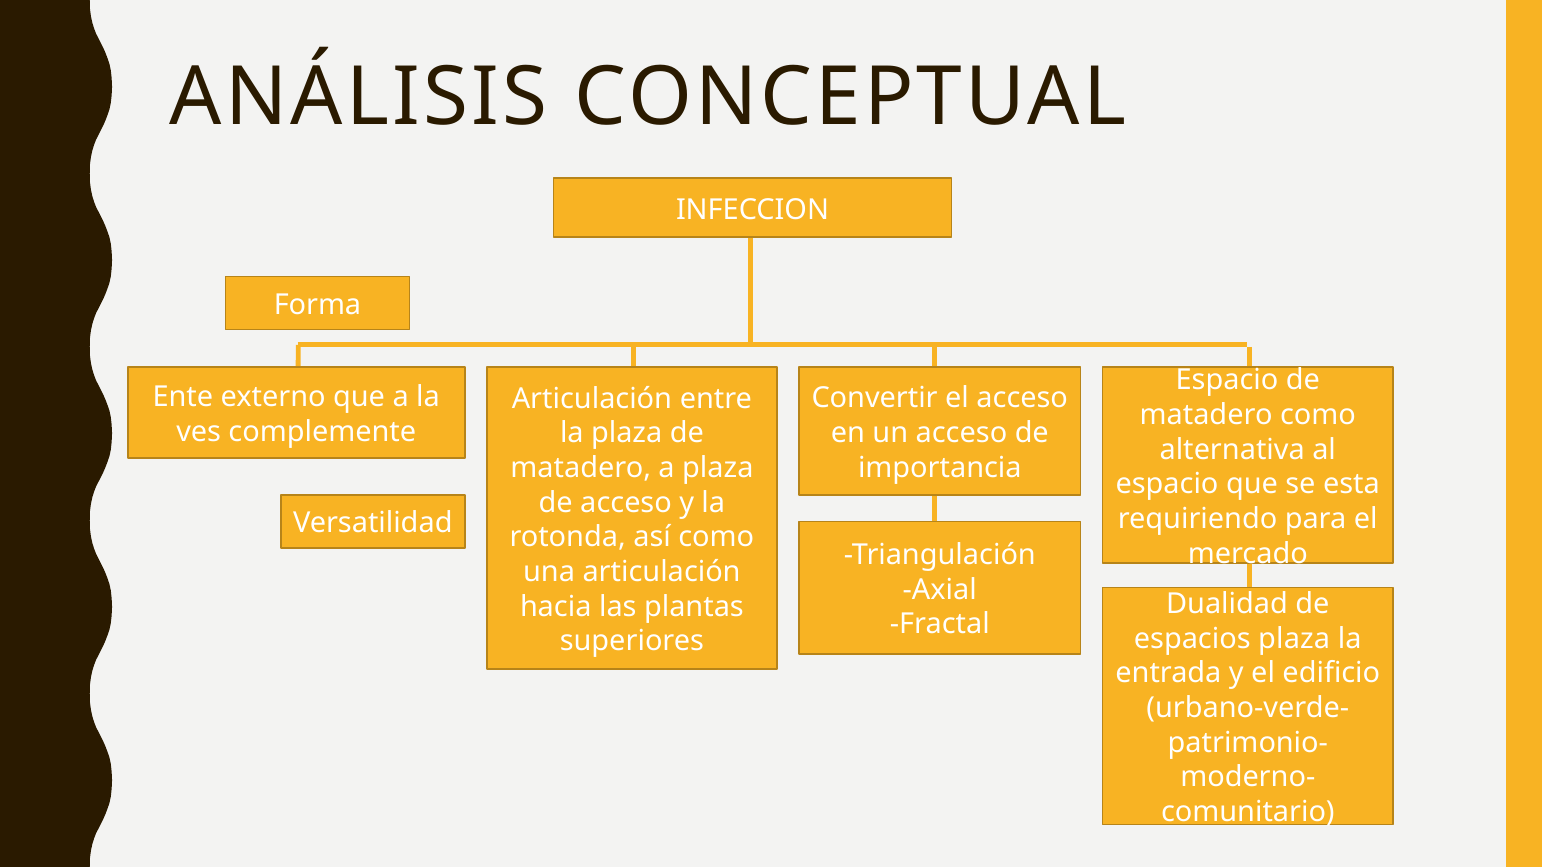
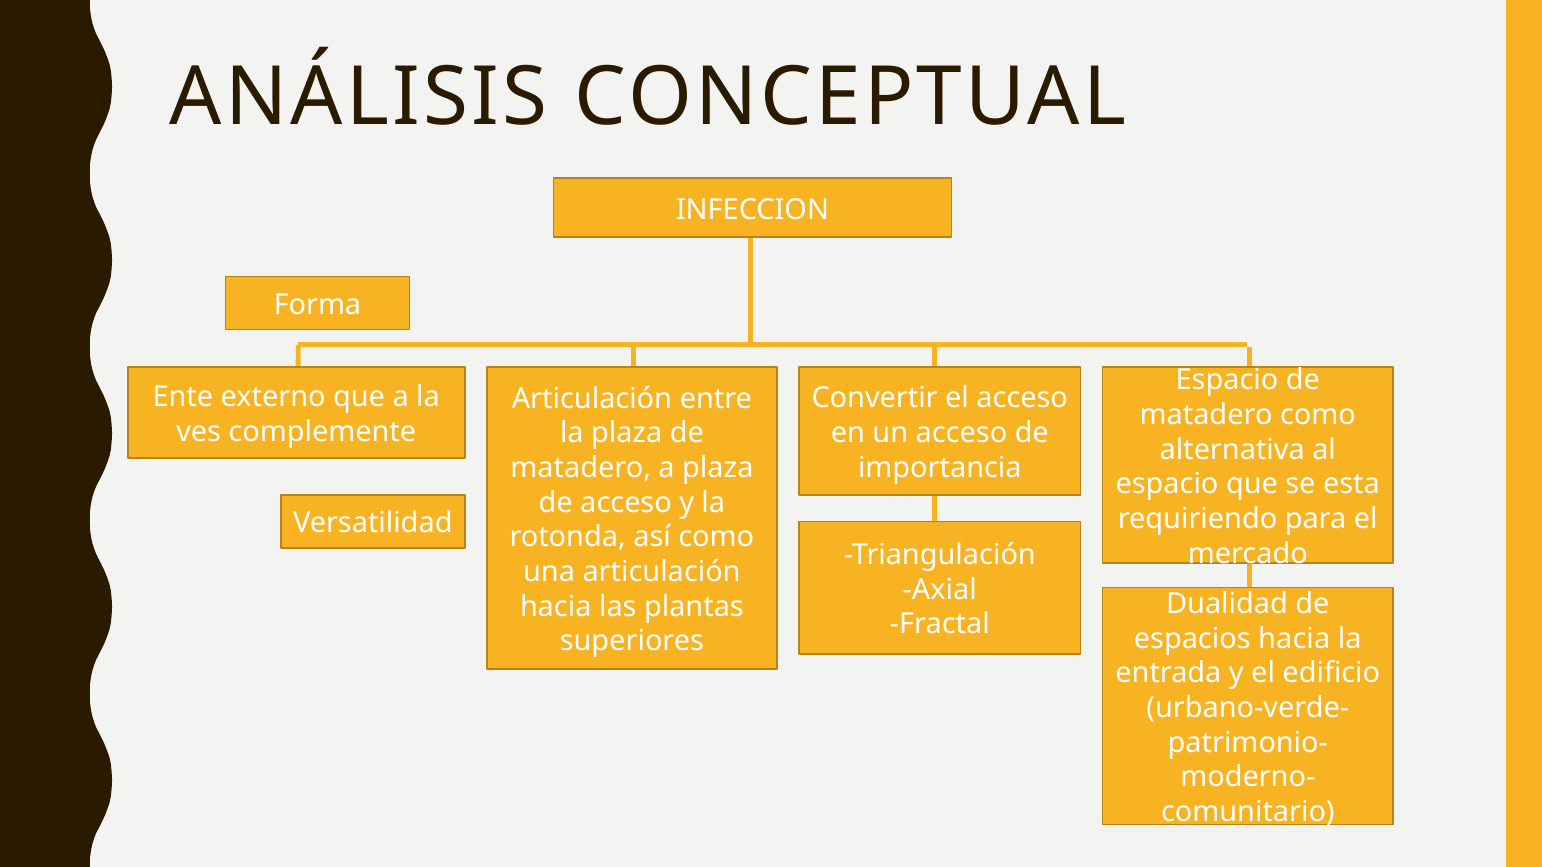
espacios plaza: plaza -> hacia
